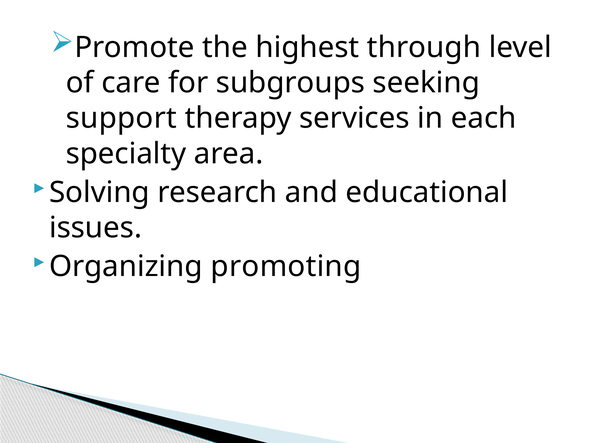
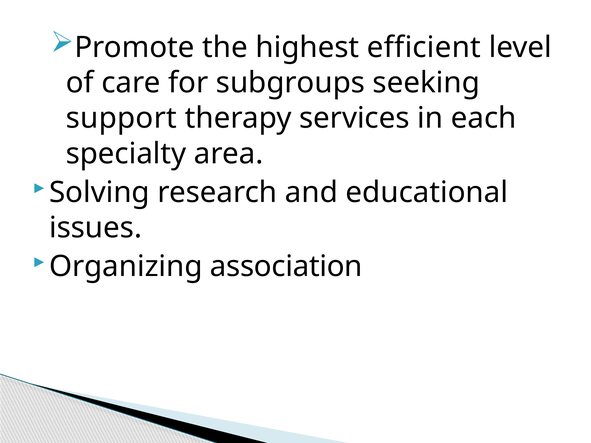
through: through -> efficient
promoting: promoting -> association
